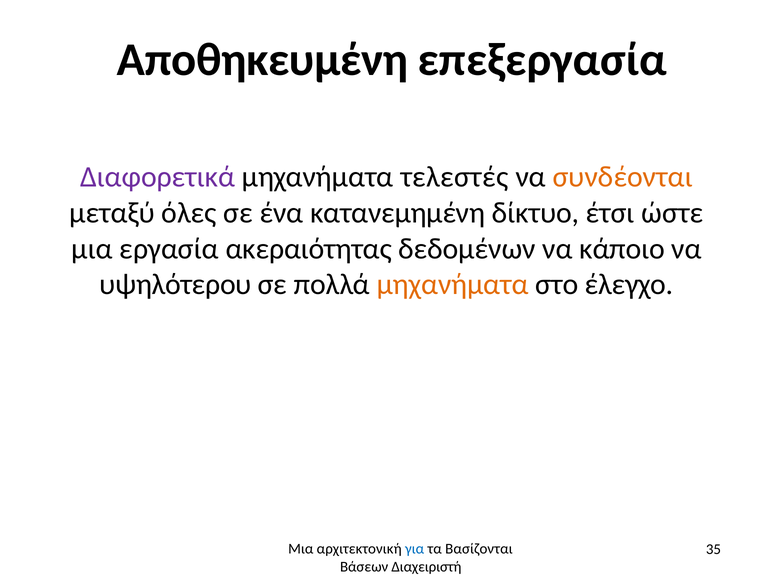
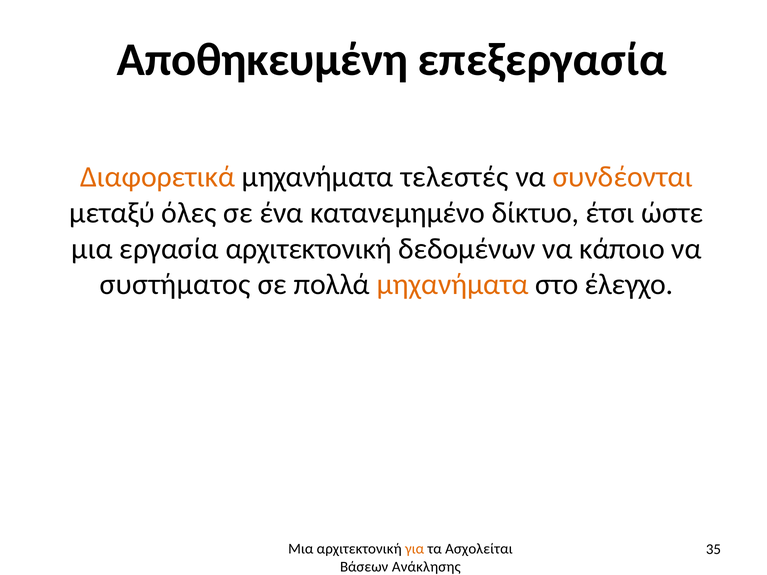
Διαφορετικά colour: purple -> orange
κατανεμημένη: κατανεμημένη -> κατανεμημένο
εργασία ακεραιότητας: ακεραιότητας -> αρχιτεκτονική
υψηλότερου: υψηλότερου -> συστήματος
για colour: blue -> orange
Βασίζονται: Βασίζονται -> Ασχολείται
Διαχειριστή: Διαχειριστή -> Ανάκλησης
